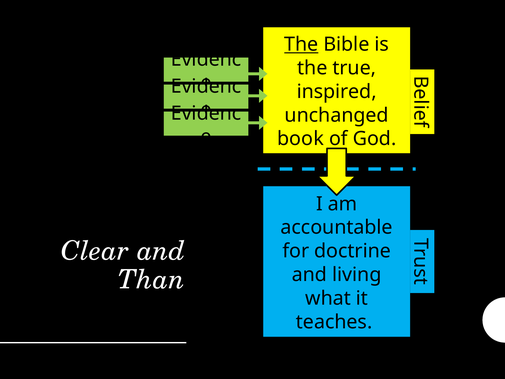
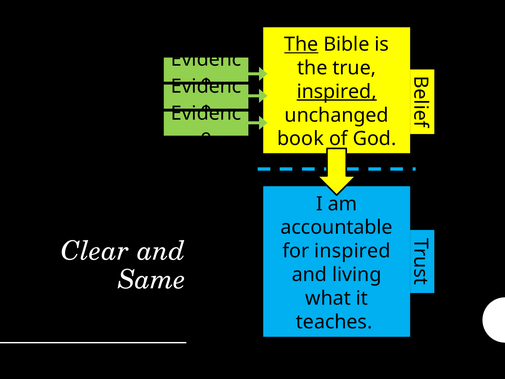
inspired at (337, 92) underline: none -> present
for doctrine: doctrine -> inspired
Than: Than -> Same
